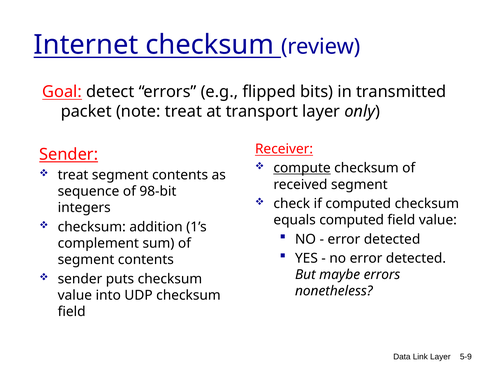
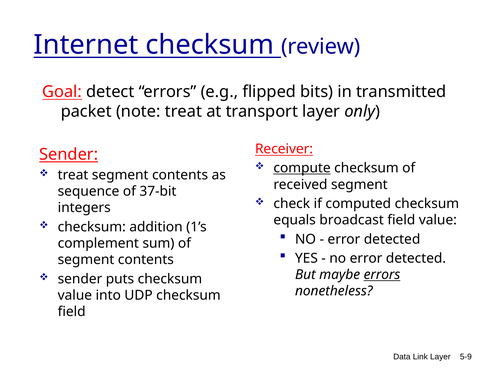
98-bit: 98-bit -> 37-bit
equals computed: computed -> broadcast
errors at (382, 275) underline: none -> present
